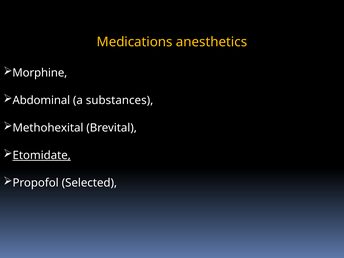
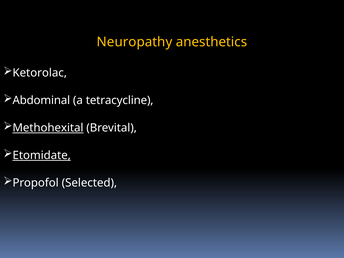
Medications: Medications -> Neuropathy
Morphine: Morphine -> Ketorolac
substances: substances -> tetracycline
Methohexital underline: none -> present
